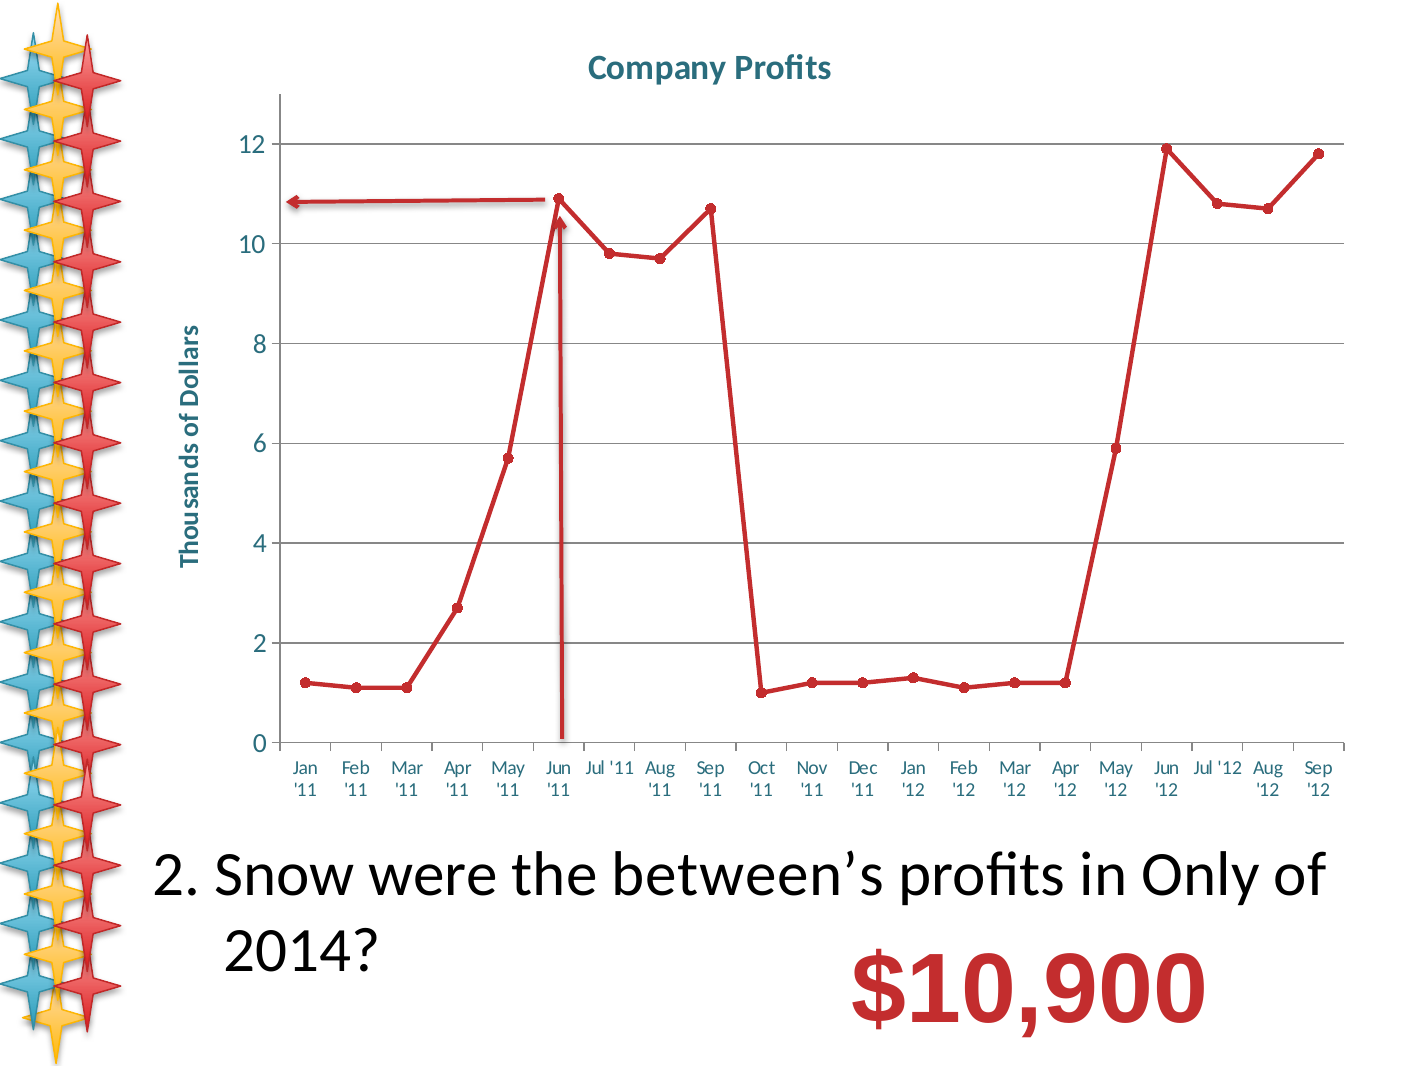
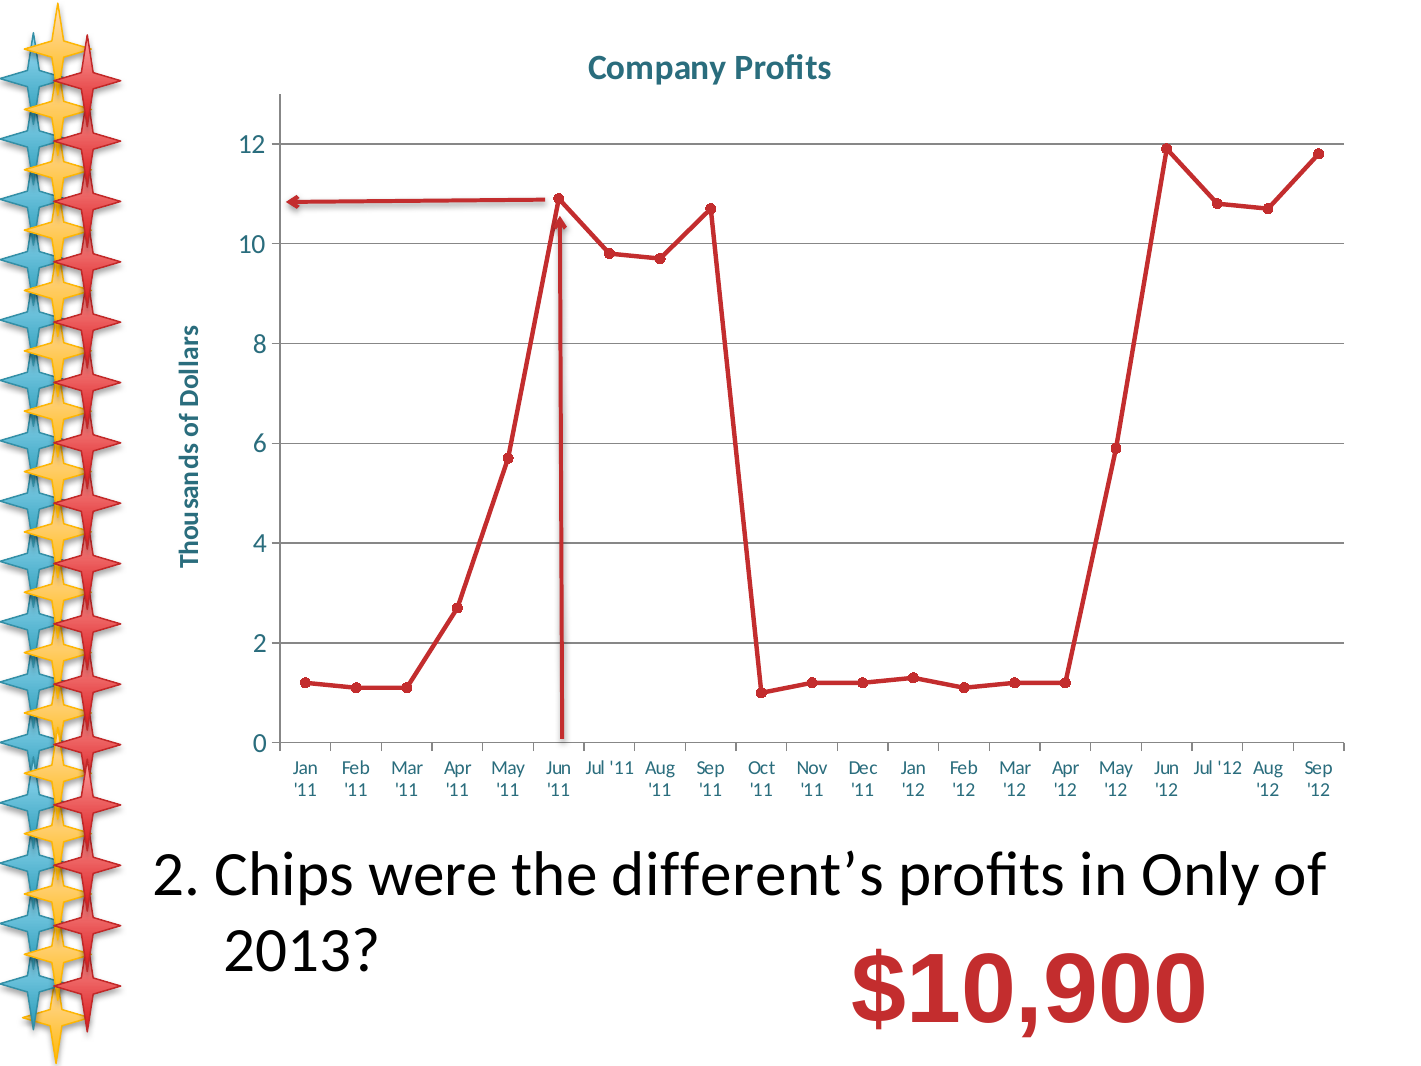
Snow: Snow -> Chips
between’s: between’s -> different’s
2014: 2014 -> 2013
